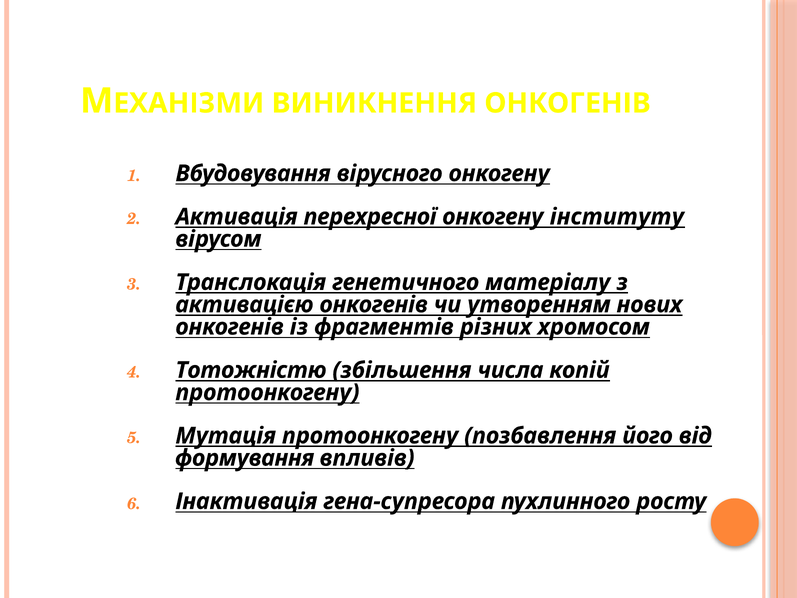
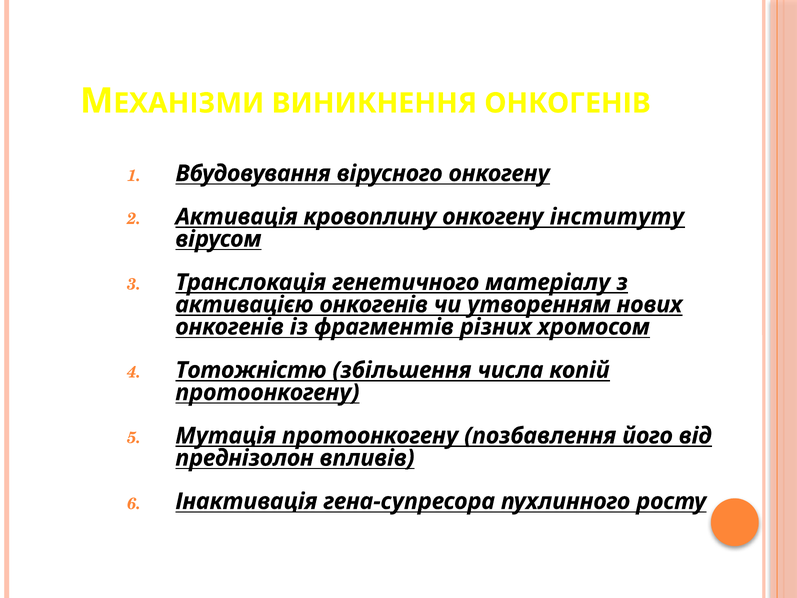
перехресної: перехресної -> кровоплину
формування: формування -> преднізолон
